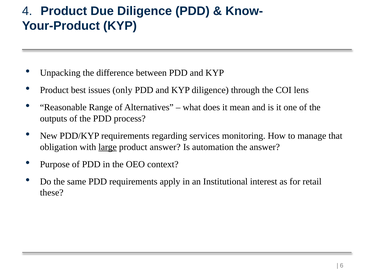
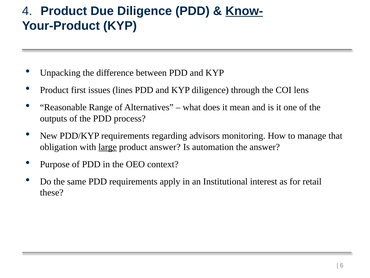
Know- underline: none -> present
best: best -> first
only: only -> lines
services: services -> advisors
